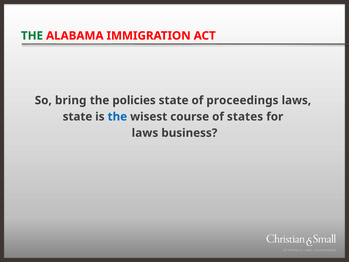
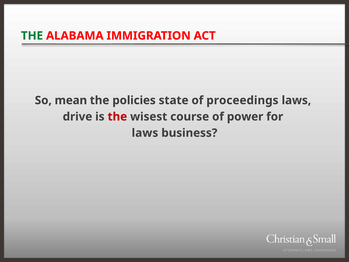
bring: bring -> mean
state at (77, 117): state -> drive
the at (117, 117) colour: blue -> red
states: states -> power
